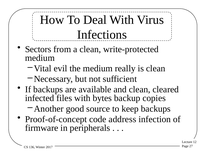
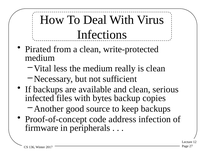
Sectors: Sectors -> Pirated
evil: evil -> less
cleared: cleared -> serious
